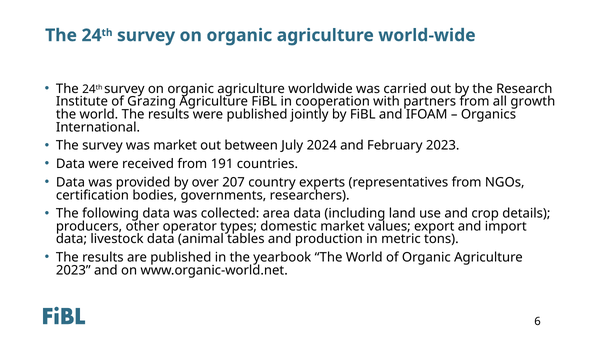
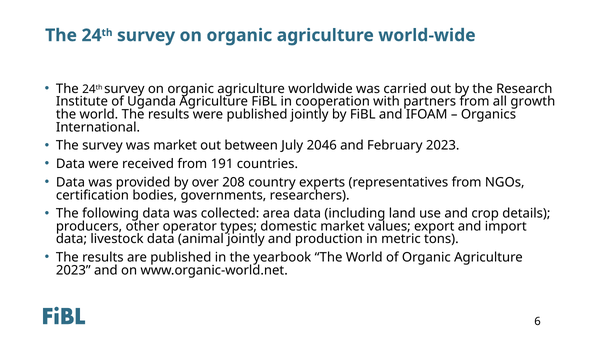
Grazing: Grazing -> Uganda
2024: 2024 -> 2046
207: 207 -> 208
animal tables: tables -> jointly
